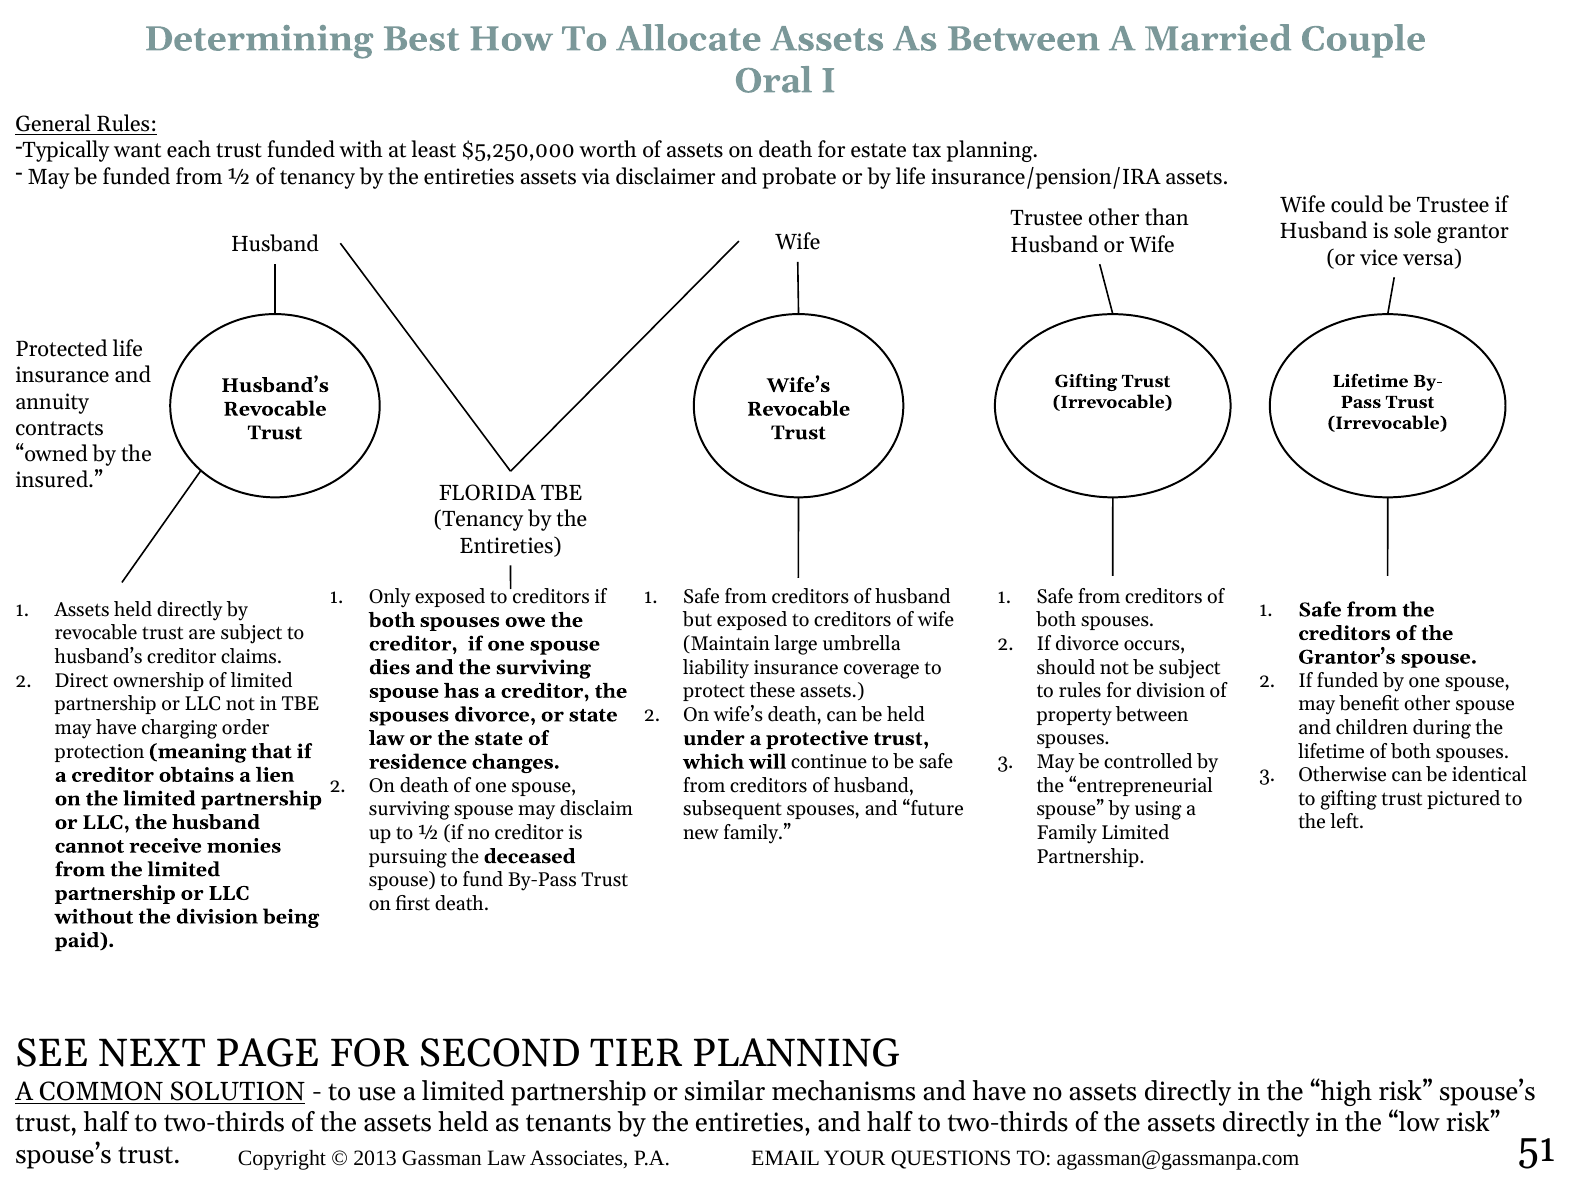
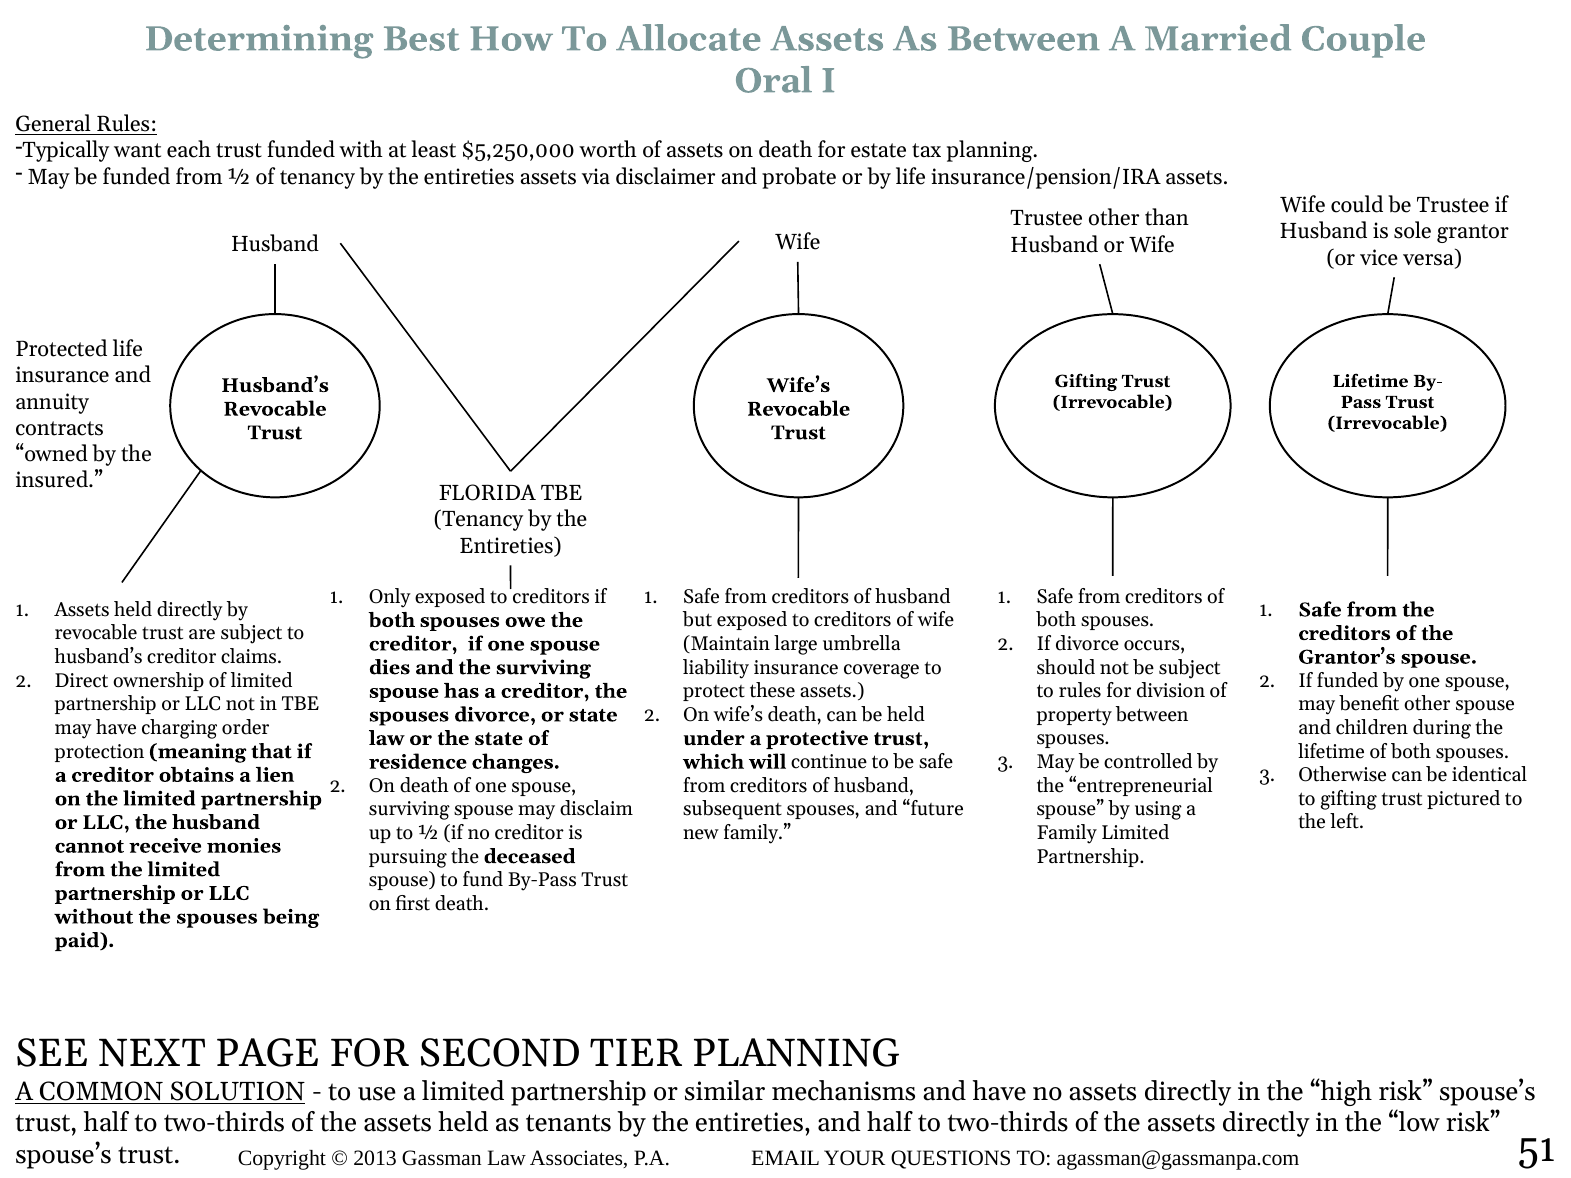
without the division: division -> spouses
